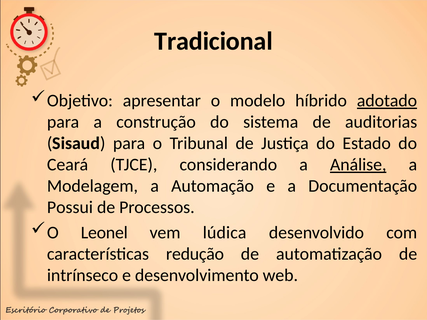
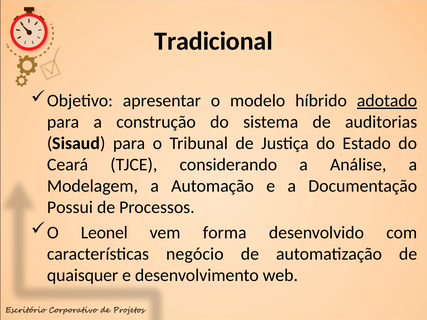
Análise underline: present -> none
lúdica: lúdica -> forma
redução: redução -> negócio
intrínseco: intrínseco -> quaisquer
